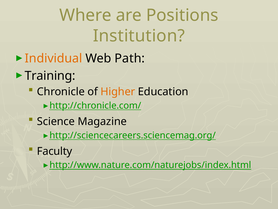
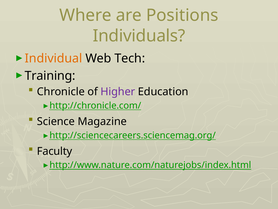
Institution: Institution -> Individuals
Path: Path -> Tech
Higher colour: orange -> purple
